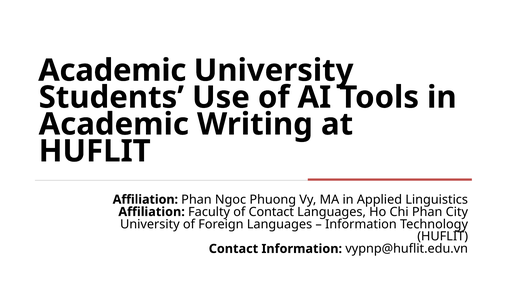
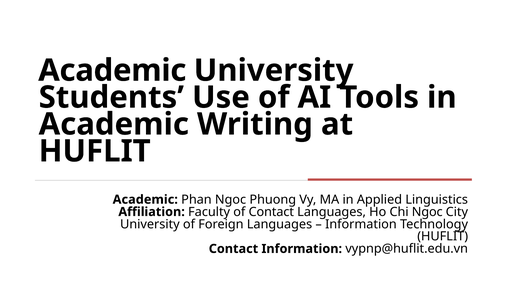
Affiliation at (145, 200): Affiliation -> Academic
Chi Phan: Phan -> Ngoc
